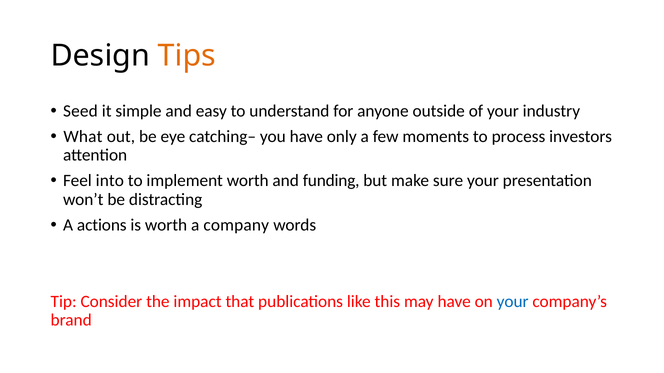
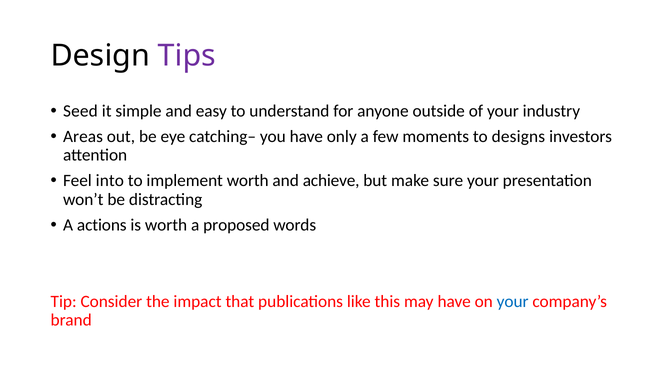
Tips colour: orange -> purple
What: What -> Areas
process: process -> designs
funding: funding -> achieve
company: company -> proposed
